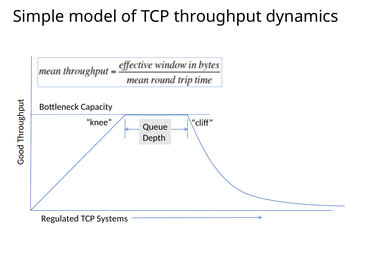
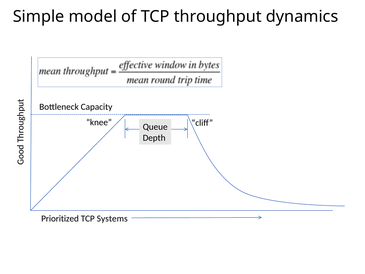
Regulated: Regulated -> Prioritized
